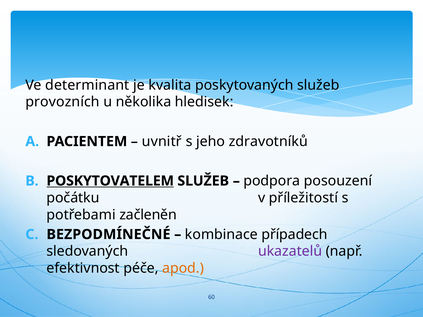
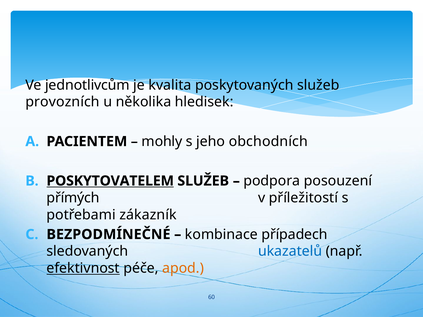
determinant: determinant -> jednotlivcům
uvnitř: uvnitř -> mohly
zdravotníků: zdravotníků -> obchodních
počátku: počátku -> přímých
začleněn: začleněn -> zákazník
ukazatelů colour: purple -> blue
efektivnost underline: none -> present
